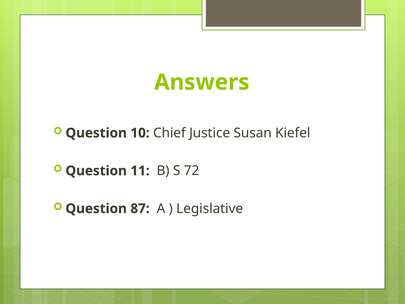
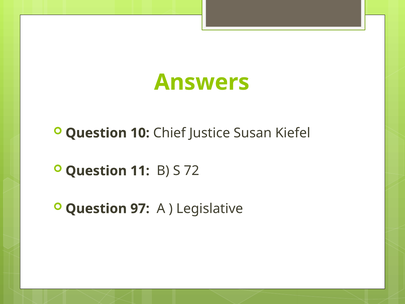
87: 87 -> 97
